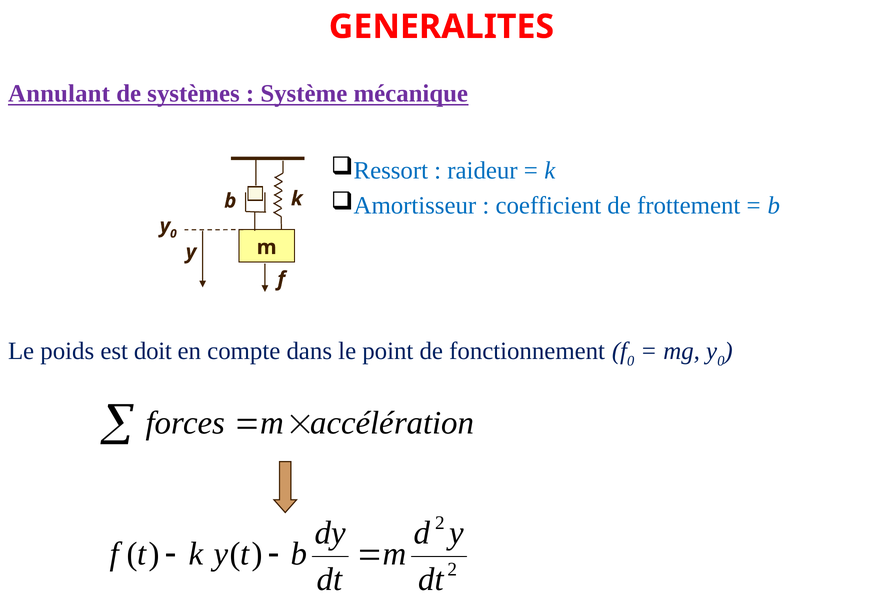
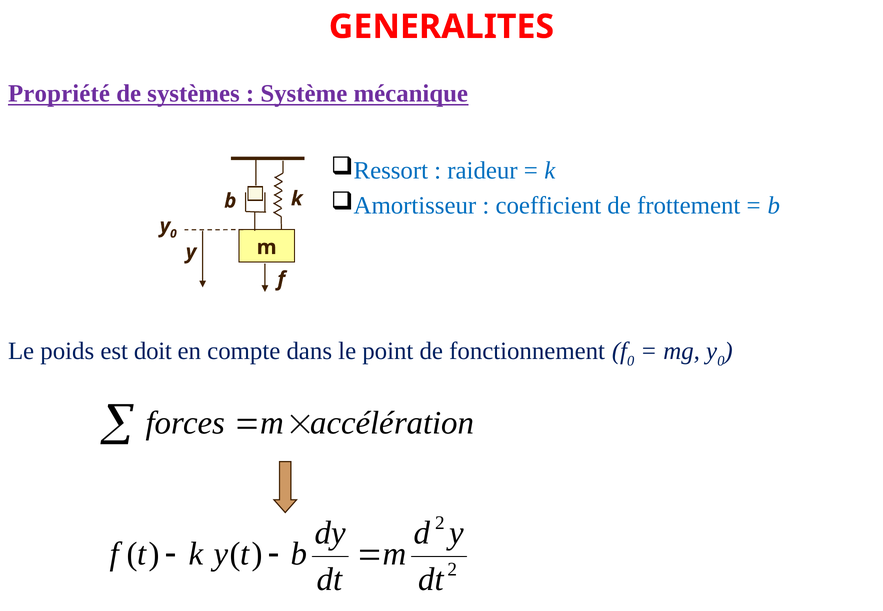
Annulant: Annulant -> Propriété
